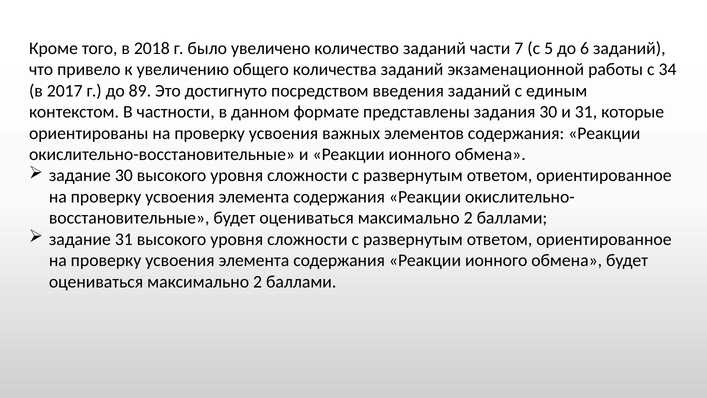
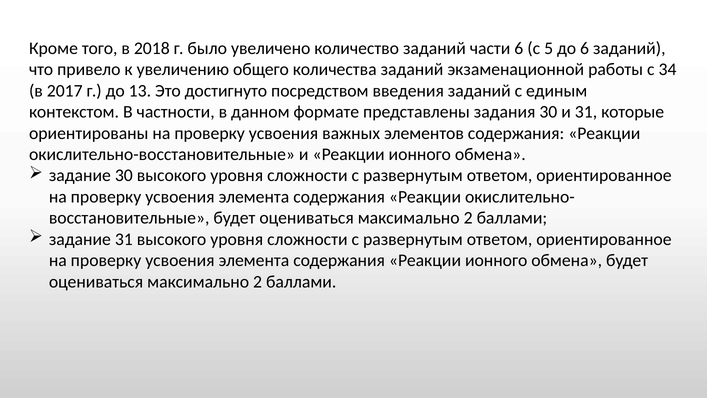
части 7: 7 -> 6
89: 89 -> 13
